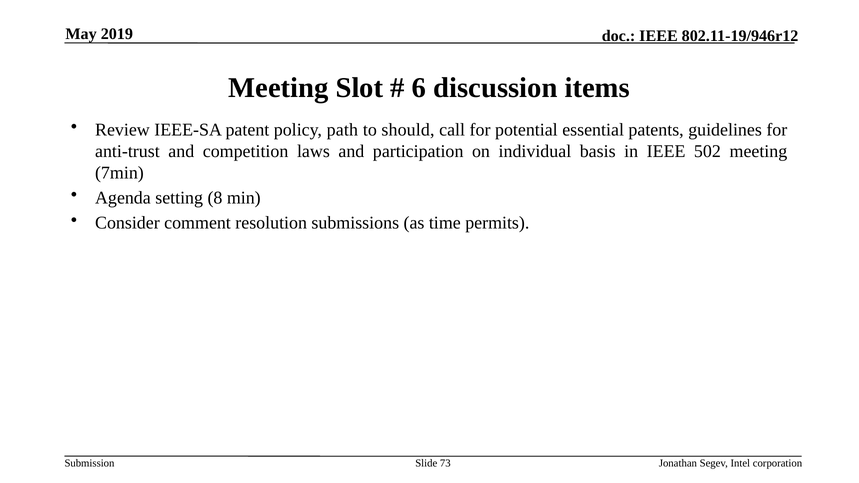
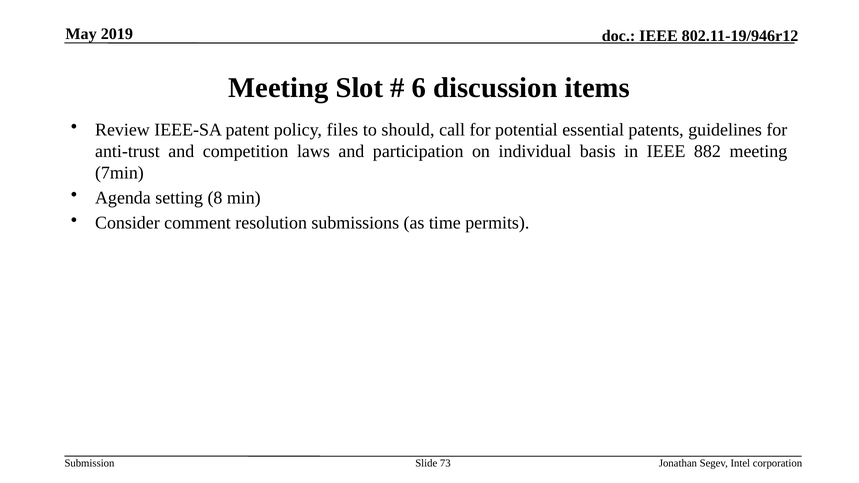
path: path -> files
502: 502 -> 882
